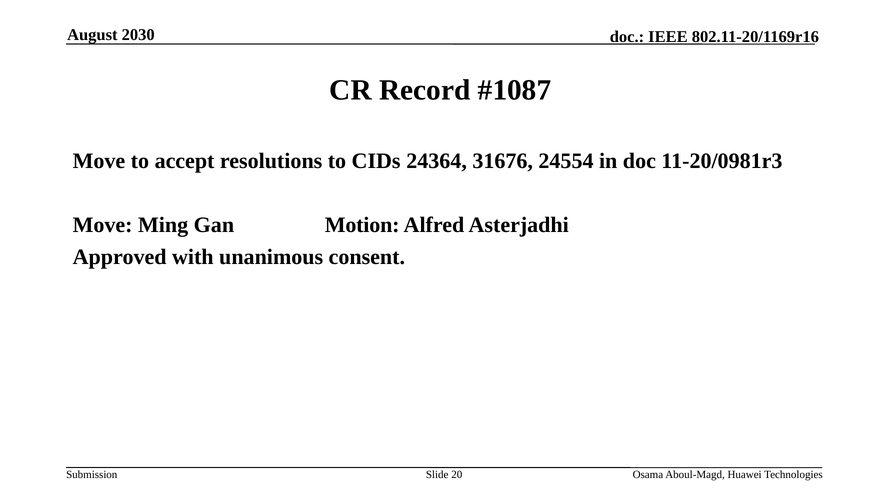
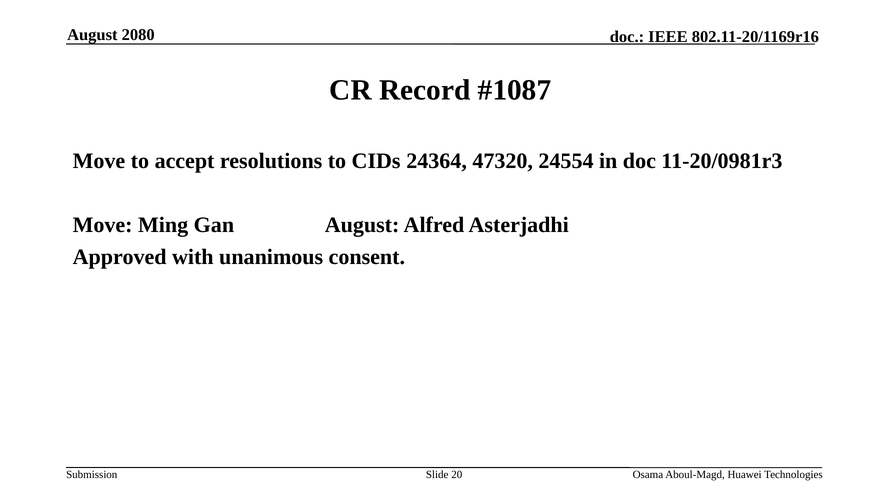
2030: 2030 -> 2080
31676: 31676 -> 47320
Gan Motion: Motion -> August
